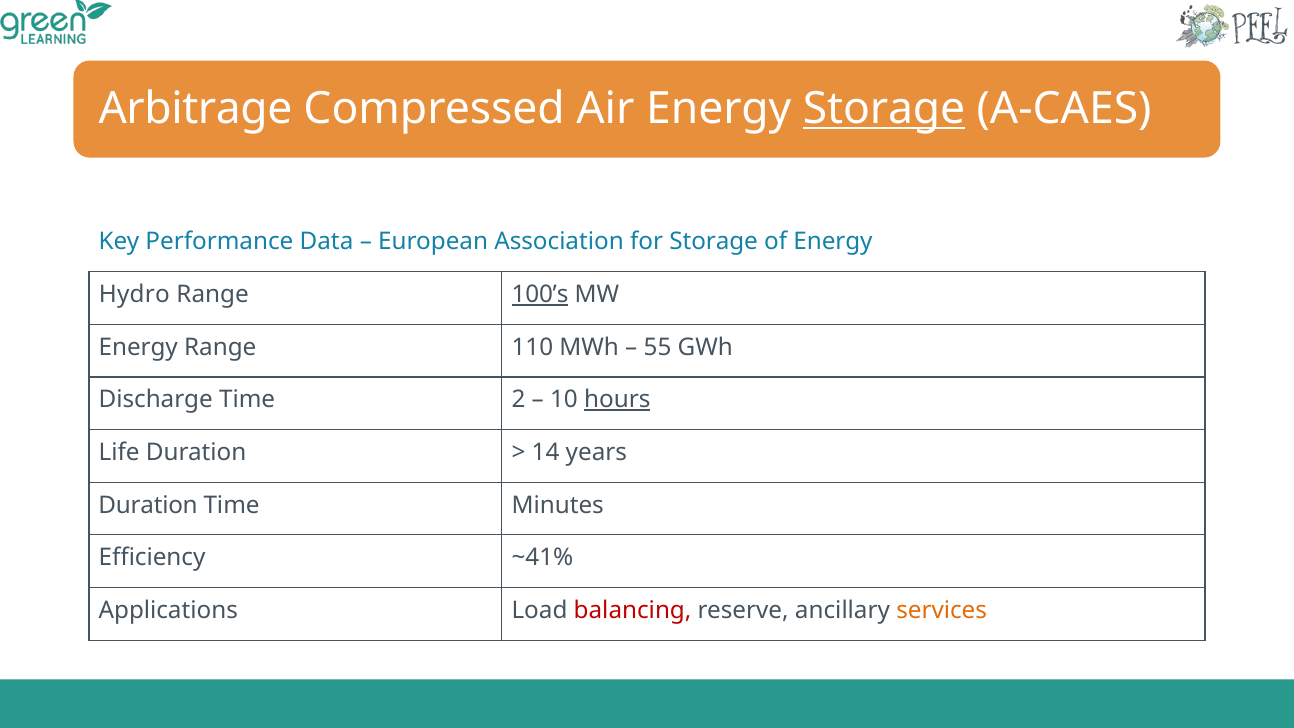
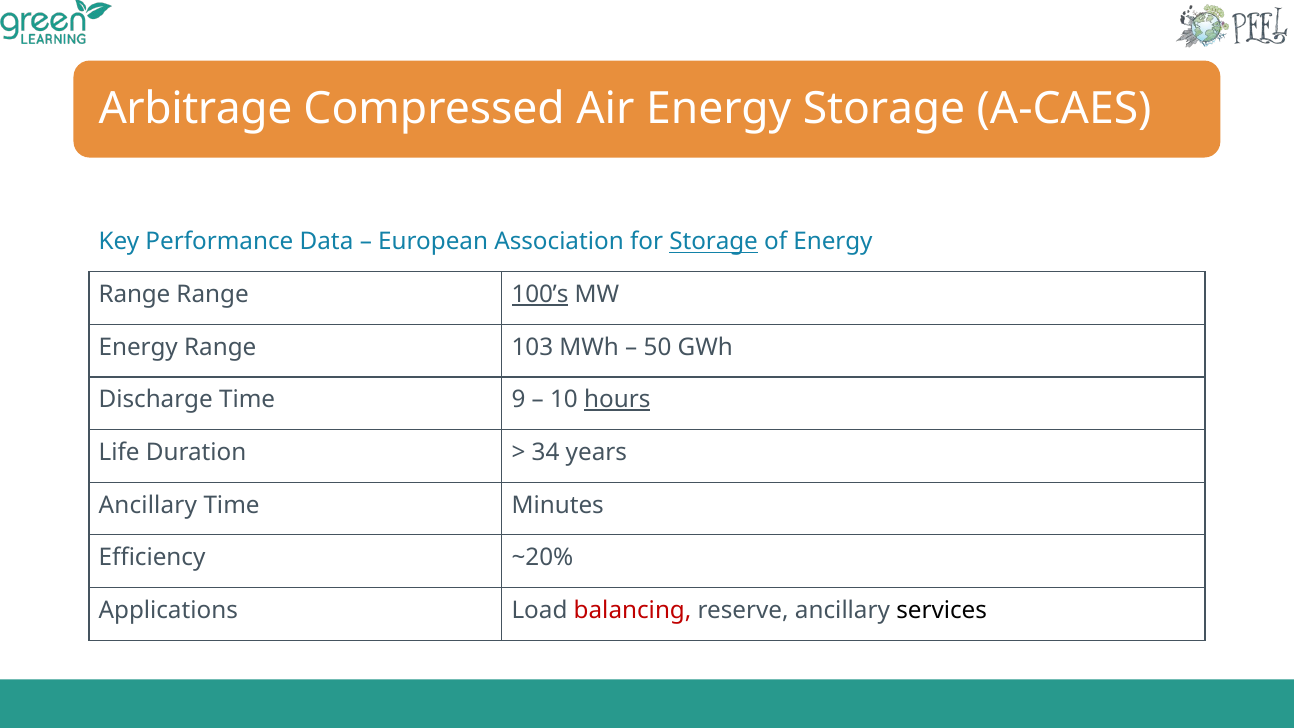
Storage at (884, 109) underline: present -> none
Storage at (714, 242) underline: none -> present
Hydro at (134, 294): Hydro -> Range
110: 110 -> 103
55: 55 -> 50
2: 2 -> 9
14: 14 -> 34
Duration at (148, 505): Duration -> Ancillary
~41%: ~41% -> ~20%
services colour: orange -> black
